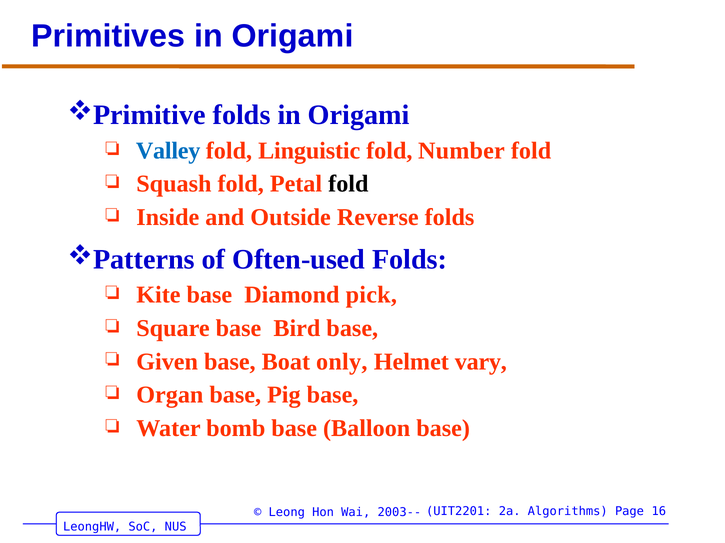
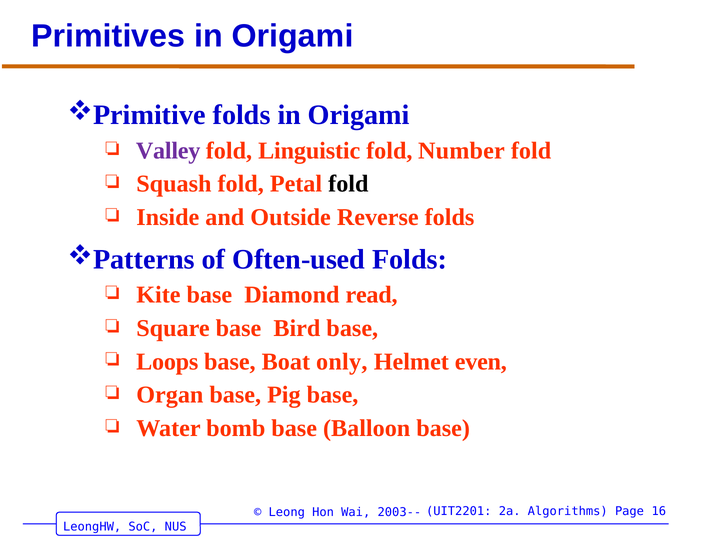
Valley colour: blue -> purple
pick: pick -> read
Given: Given -> Loops
vary: vary -> even
